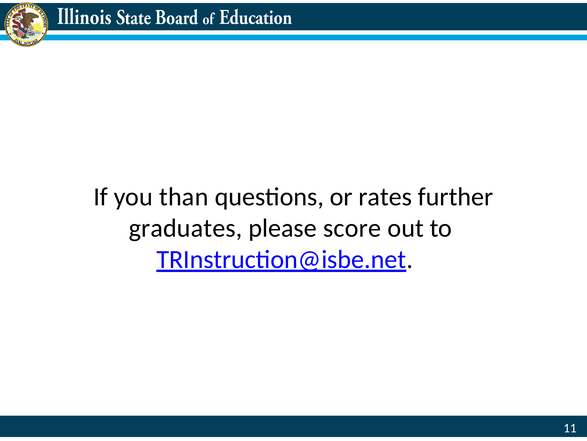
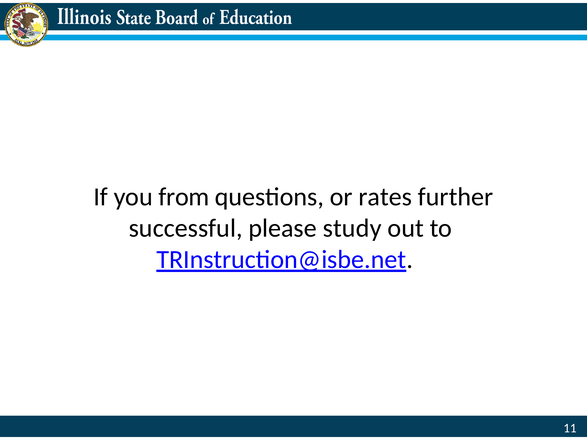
than: than -> from
graduates: graduates -> successful
score: score -> study
